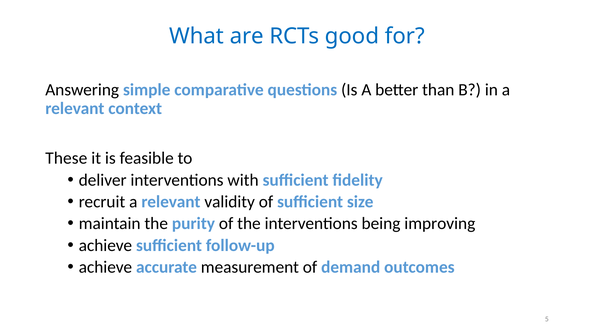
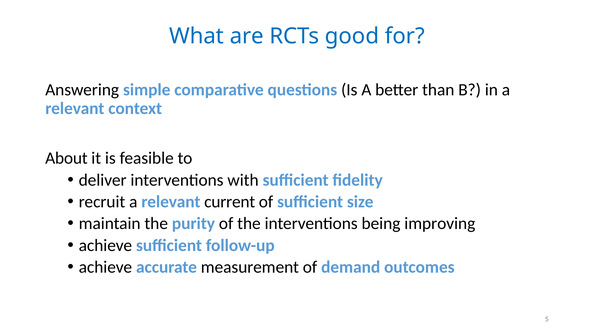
These: These -> About
validity: validity -> current
